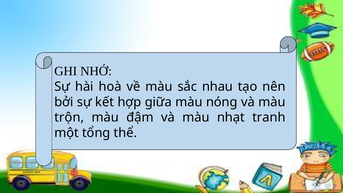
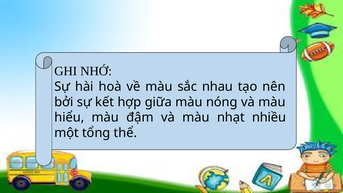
trộn: trộn -> hiểu
tranh: tranh -> nhiều
